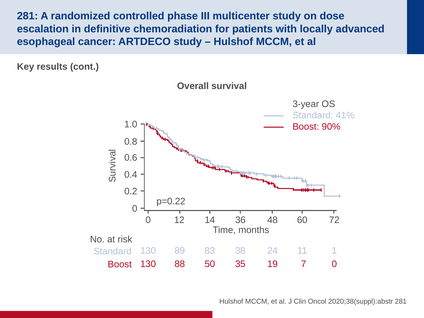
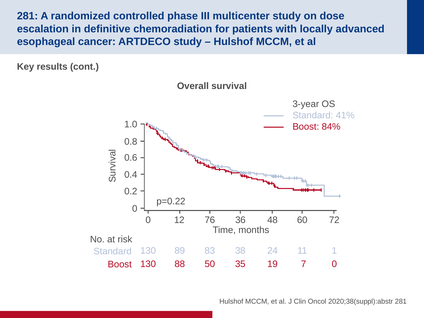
90%: 90% -> 84%
14: 14 -> 76
